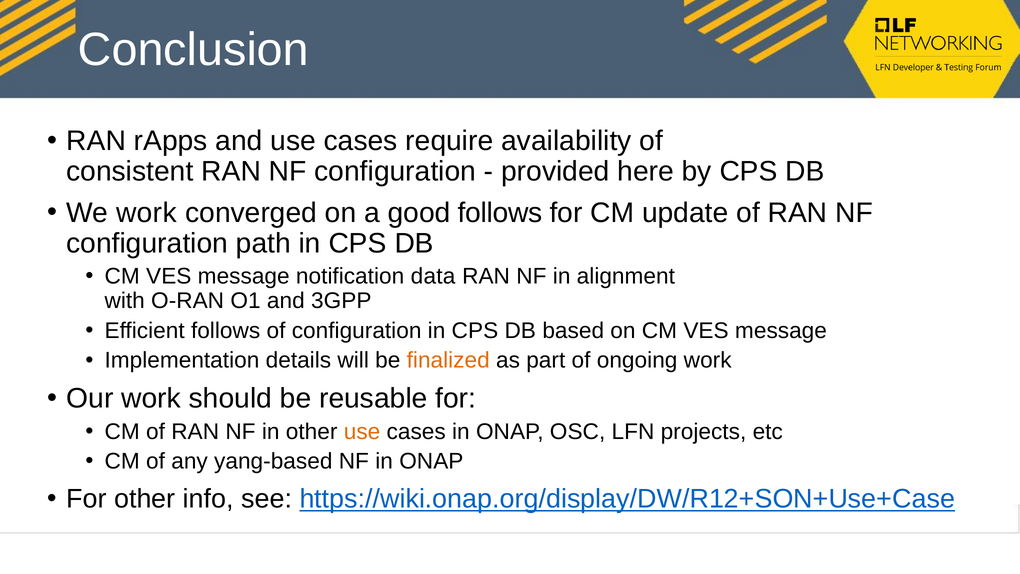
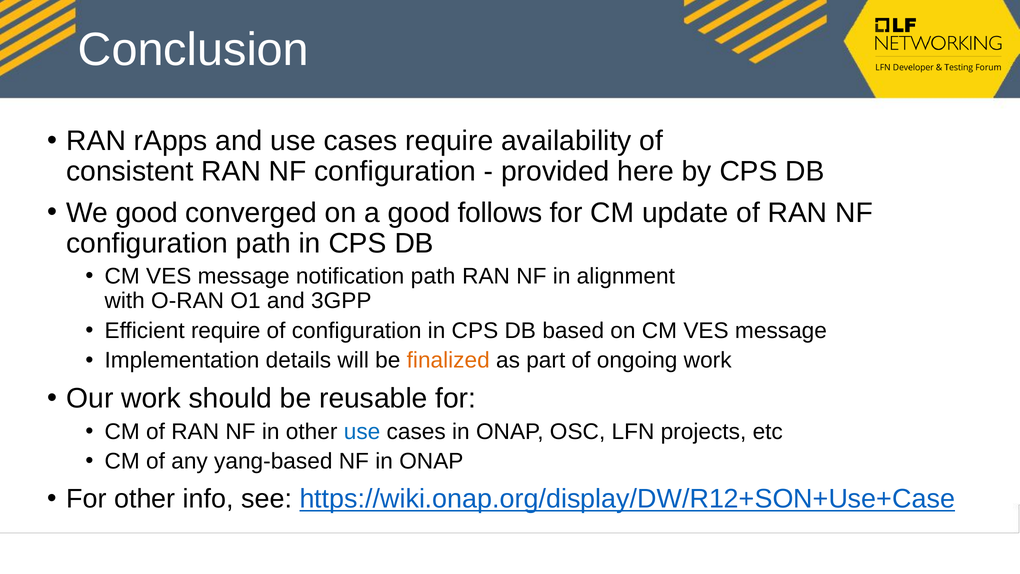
We work: work -> good
notification data: data -> path
Efficient follows: follows -> require
use at (362, 431) colour: orange -> blue
